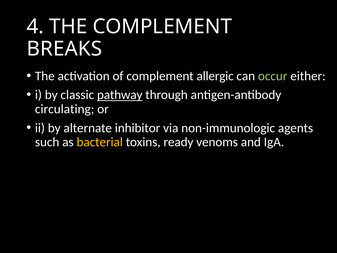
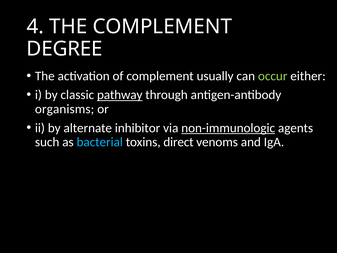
BREAKS: BREAKS -> DEGREE
allergic: allergic -> usually
circulating: circulating -> organisms
non-immunologic underline: none -> present
bacterial colour: yellow -> light blue
ready: ready -> direct
